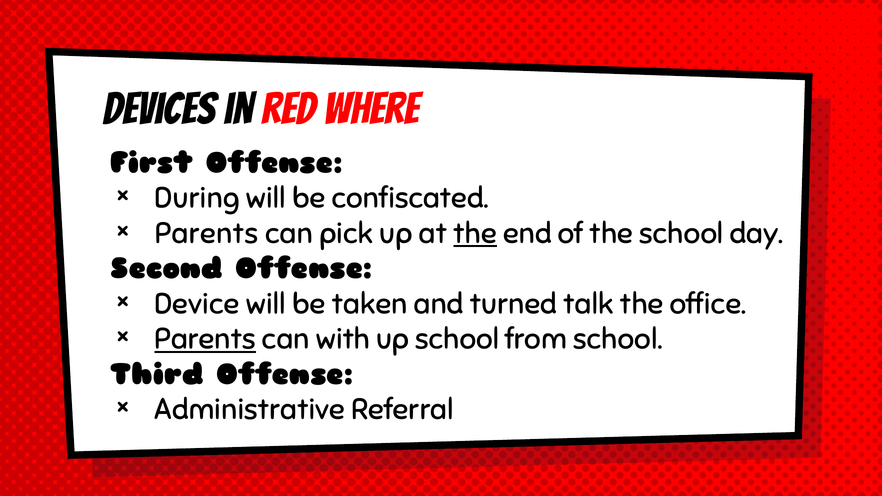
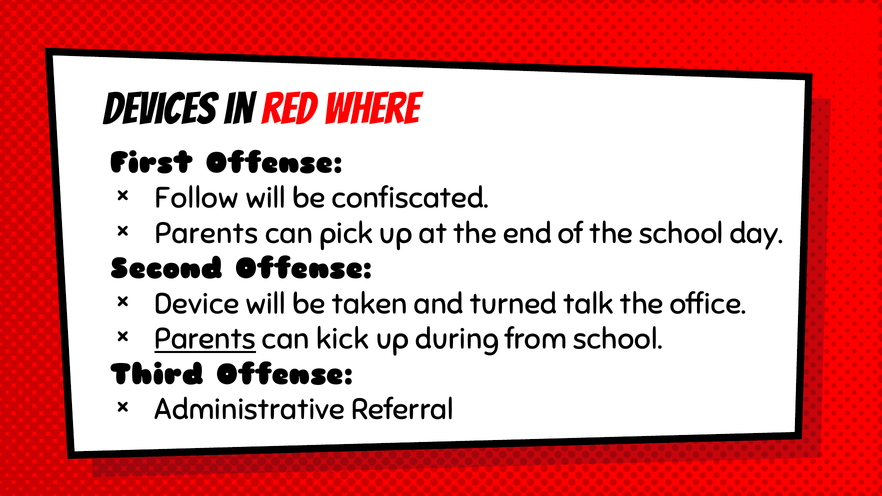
During: During -> Follow
the at (475, 234) underline: present -> none
with: with -> kick
up school: school -> during
